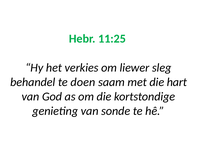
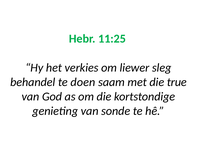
hart: hart -> true
